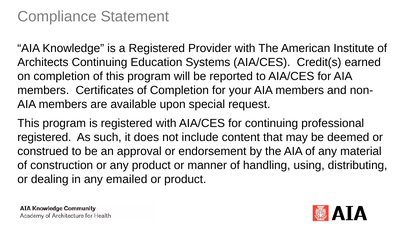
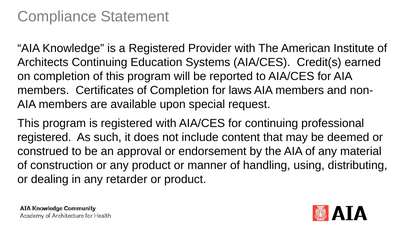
your: your -> laws
emailed: emailed -> retarder
